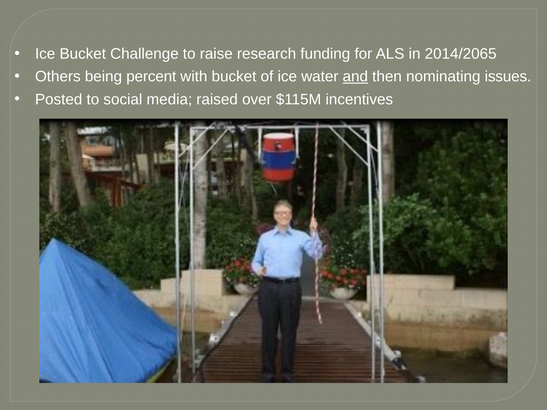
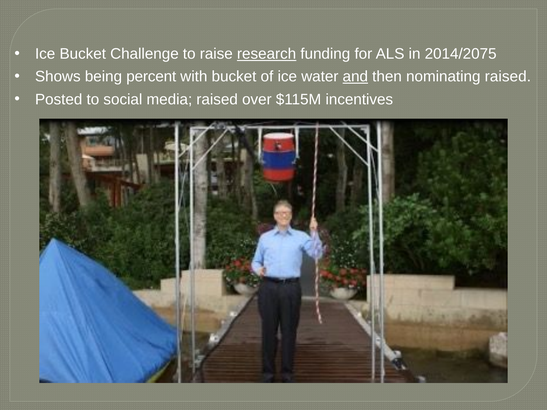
research underline: none -> present
2014/2065: 2014/2065 -> 2014/2075
Others: Others -> Shows
nominating issues: issues -> raised
